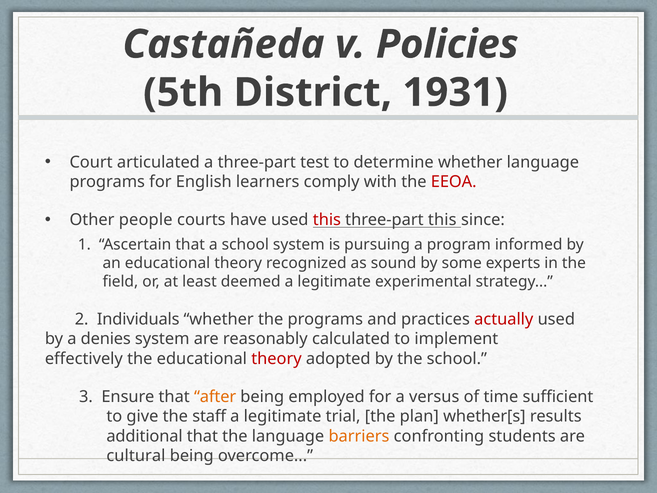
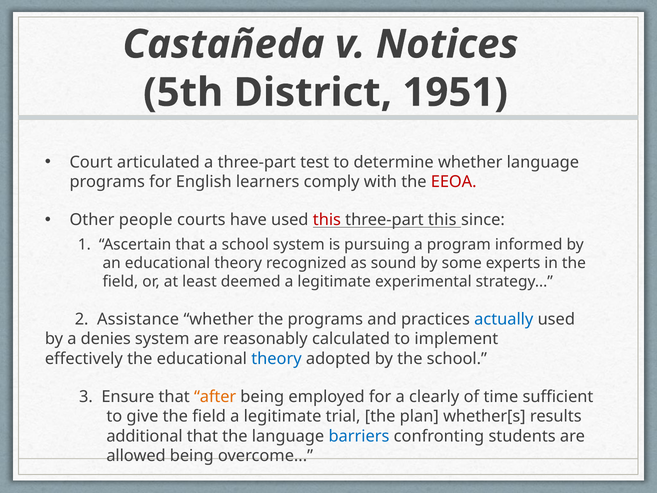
Policies: Policies -> Notices
1931: 1931 -> 1951
Individuals: Individuals -> Assistance
actually colour: red -> blue
theory at (276, 359) colour: red -> blue
versus: versus -> clearly
give the staff: staff -> field
barriers colour: orange -> blue
cultural: cultural -> allowed
